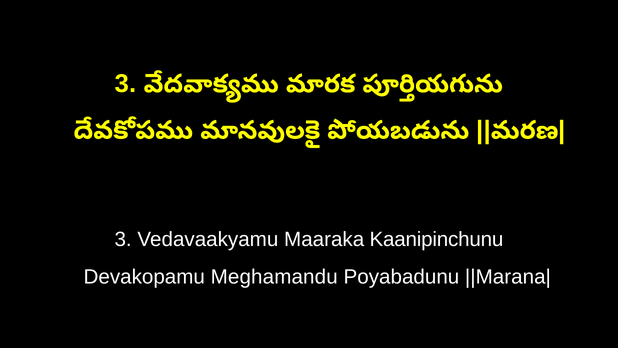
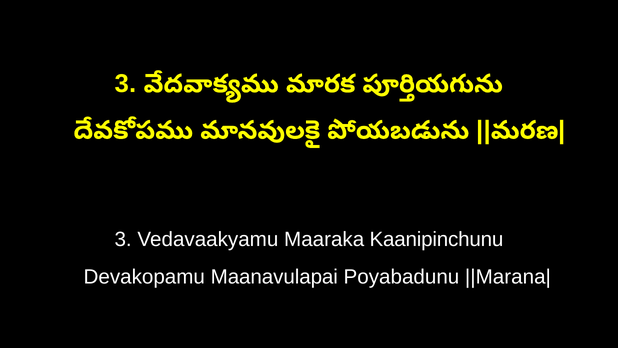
Meghamandu: Meghamandu -> Maanavulapai
